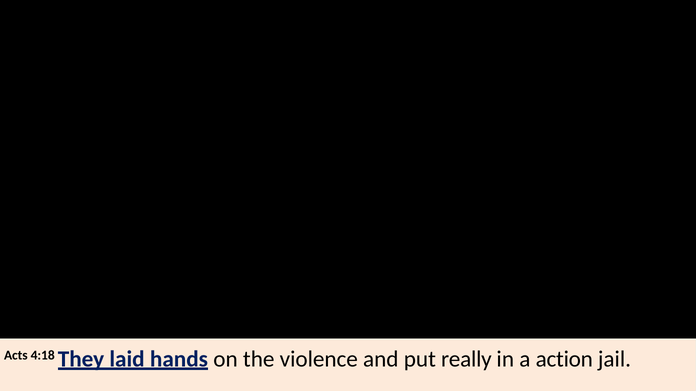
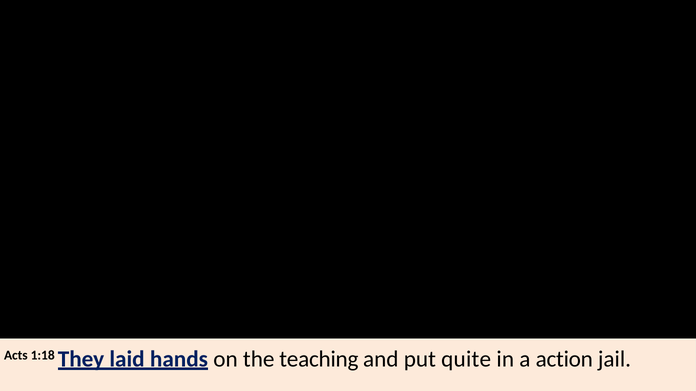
4:18: 4:18 -> 1:18
violence: violence -> teaching
really: really -> quite
